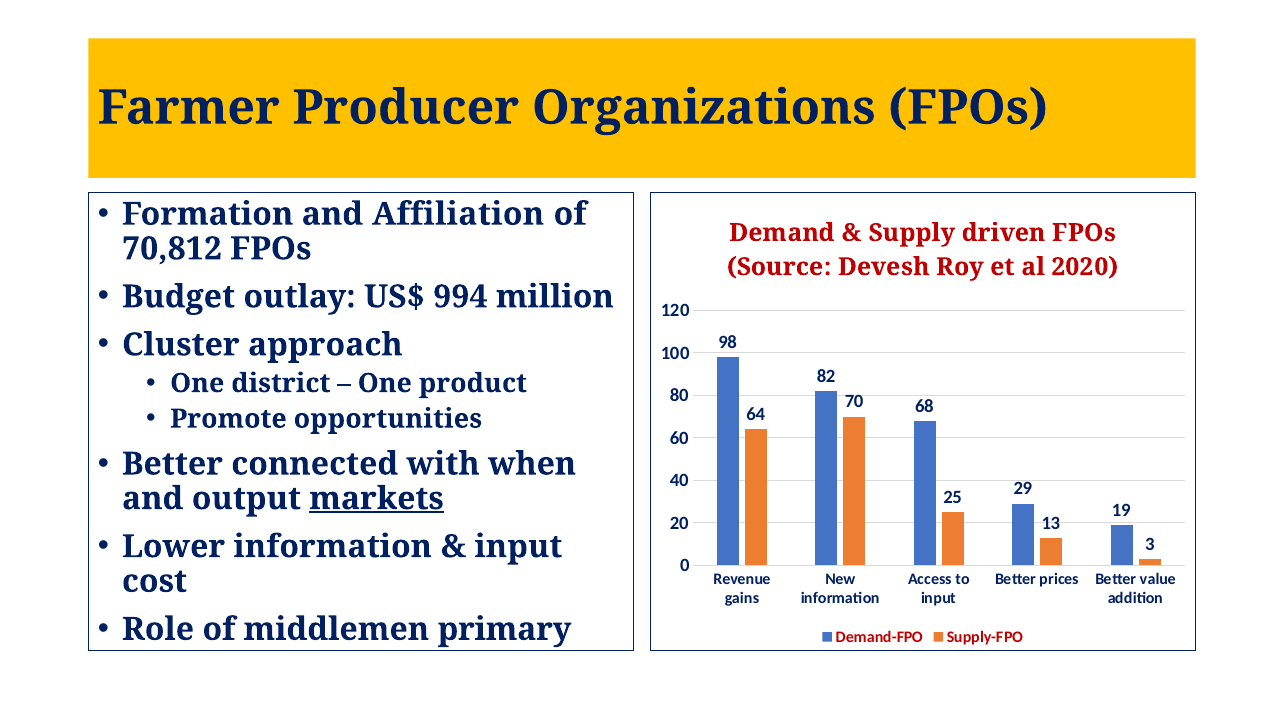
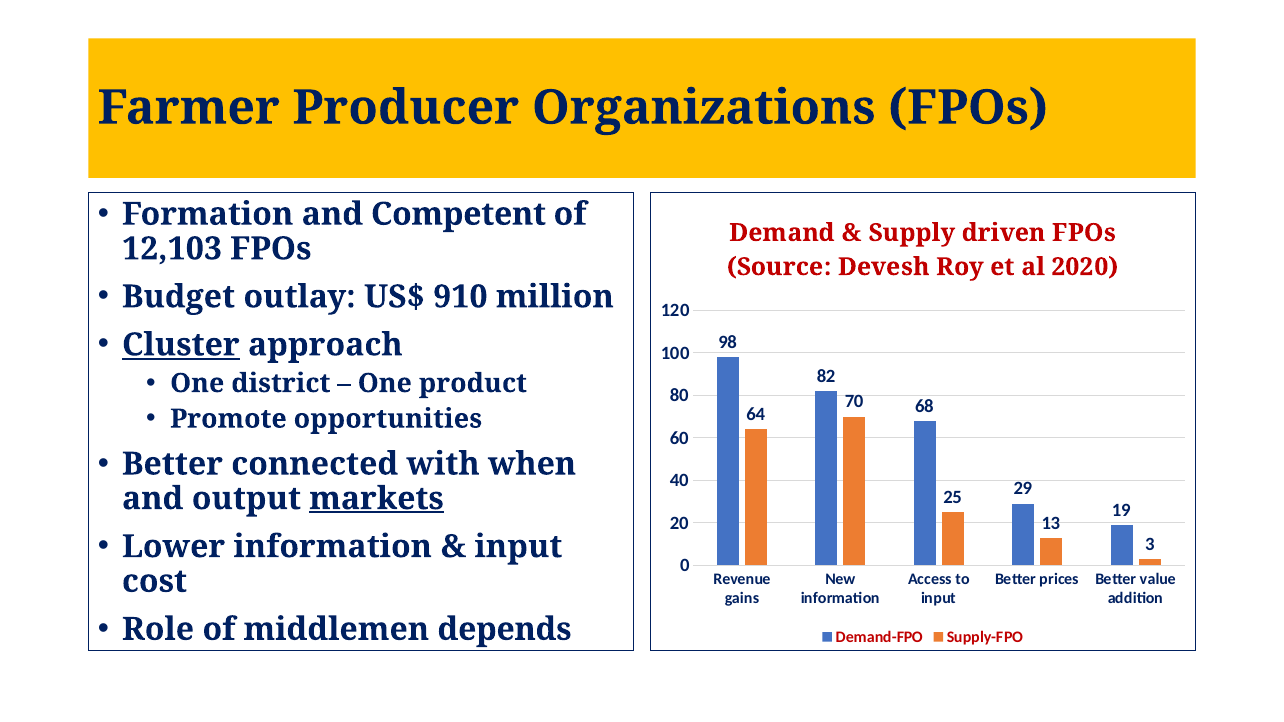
Affiliation: Affiliation -> Competent
70,812: 70,812 -> 12,103
994: 994 -> 910
Cluster underline: none -> present
primary: primary -> depends
